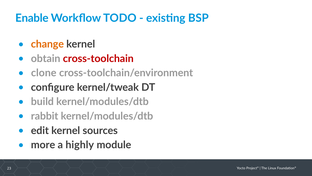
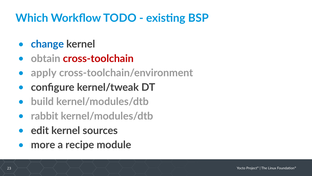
Enable: Enable -> Which
change colour: orange -> blue
clone: clone -> apply
highly: highly -> recipe
